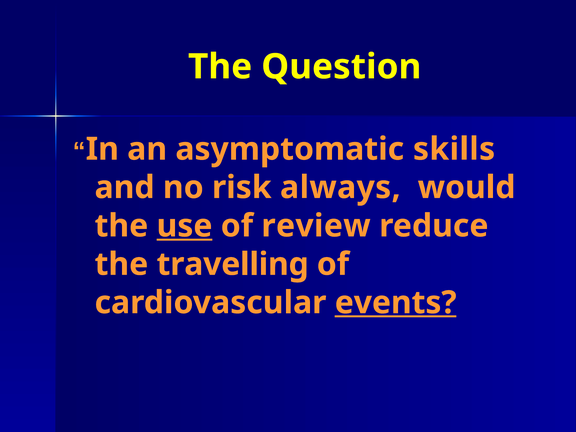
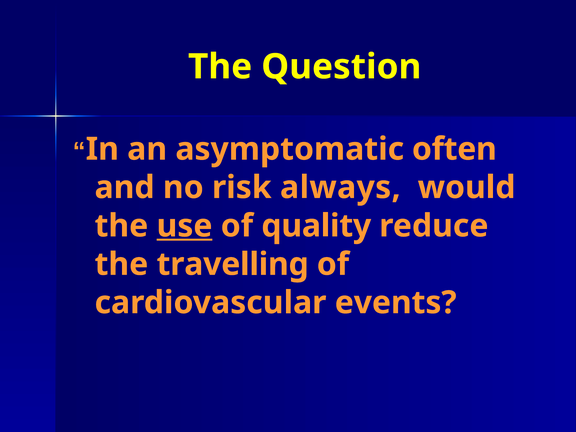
skills: skills -> often
review: review -> quality
events underline: present -> none
